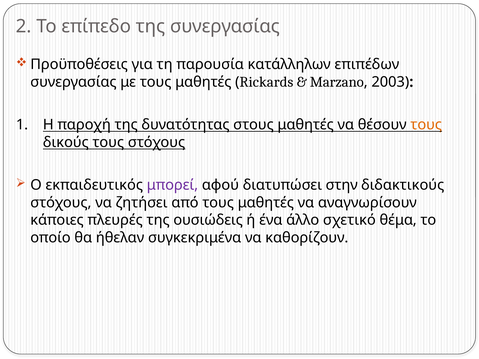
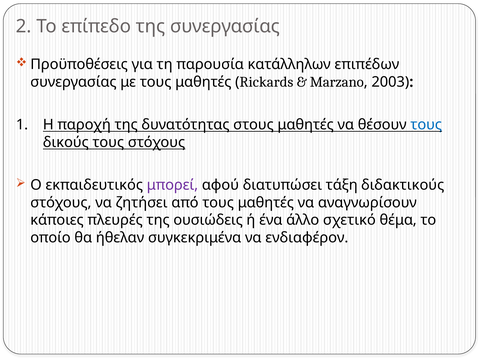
τους at (426, 125) colour: orange -> blue
στην: στην -> τάξη
καθορίζουν: καθορίζουν -> ενδιαφέρον
